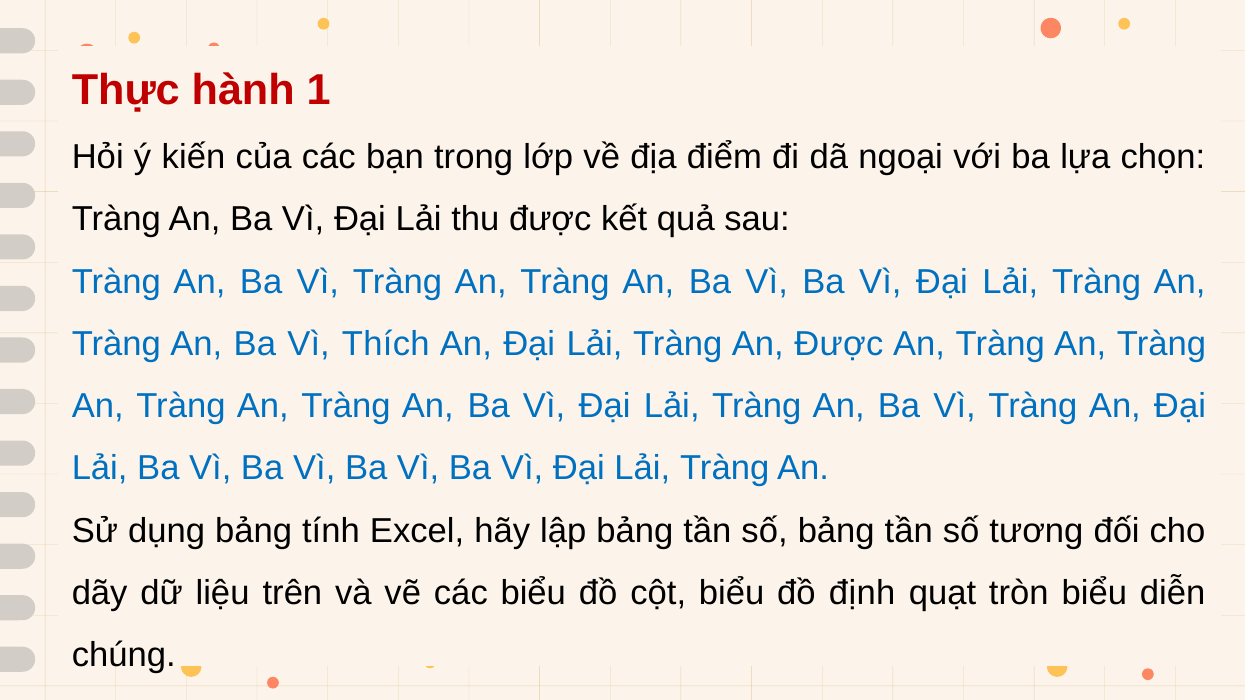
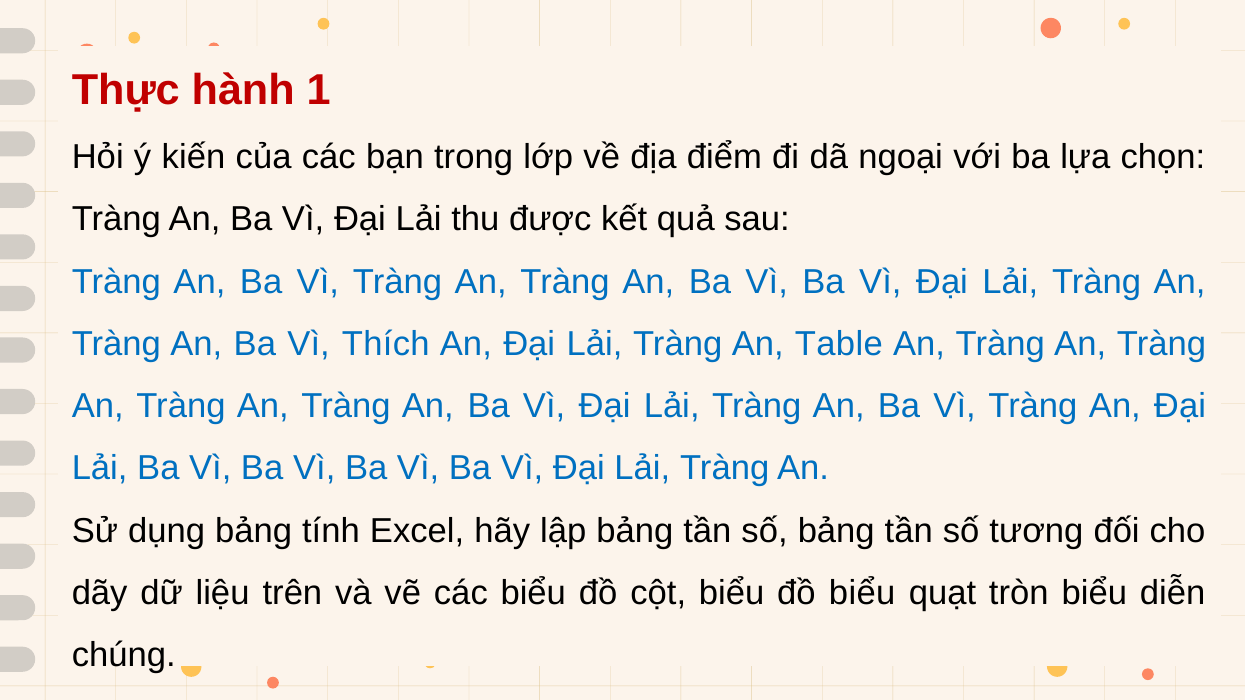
An Được: Được -> Table
đồ định: định -> biểu
